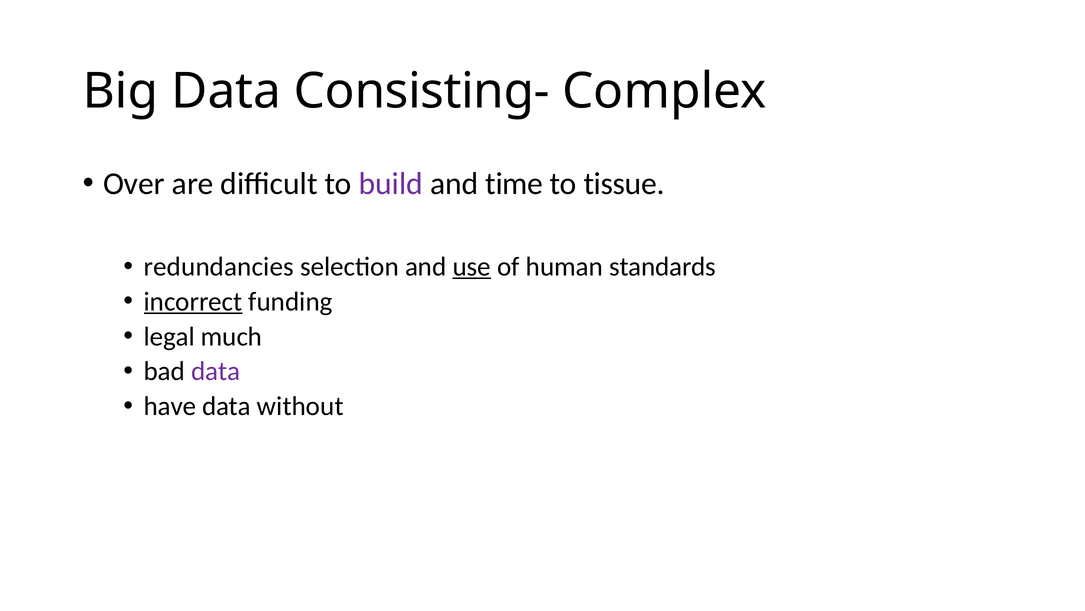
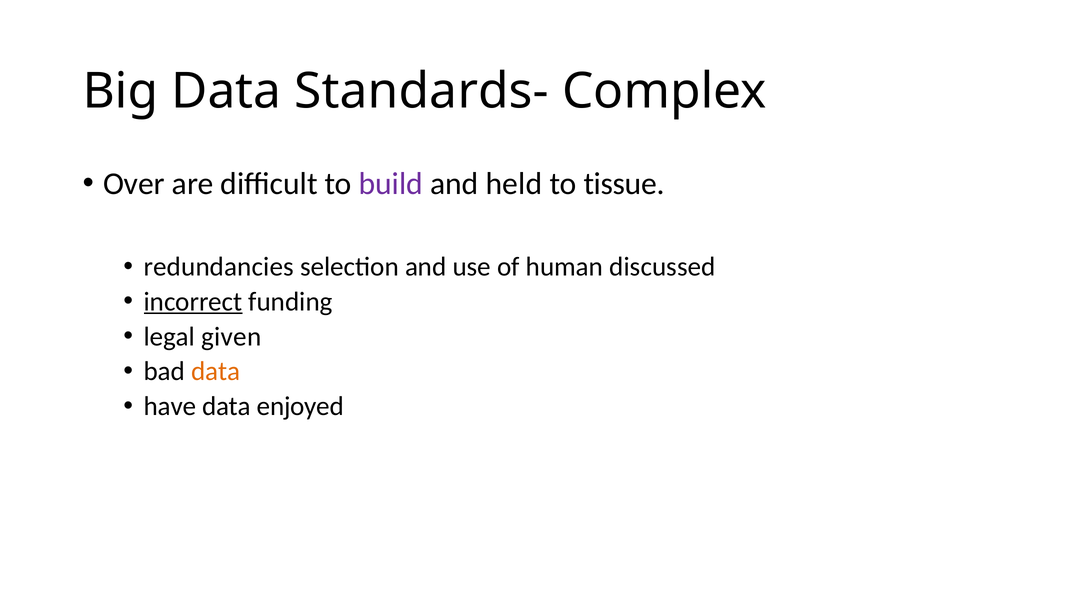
Consisting-: Consisting- -> Standards-
time: time -> held
use underline: present -> none
standards: standards -> discussed
much: much -> given
data at (216, 371) colour: purple -> orange
without: without -> enjoyed
